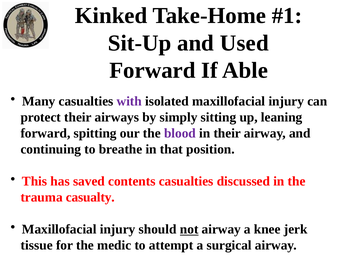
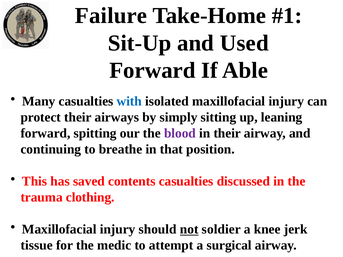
Kinked: Kinked -> Failure
with colour: purple -> blue
casualty: casualty -> clothing
not airway: airway -> soldier
